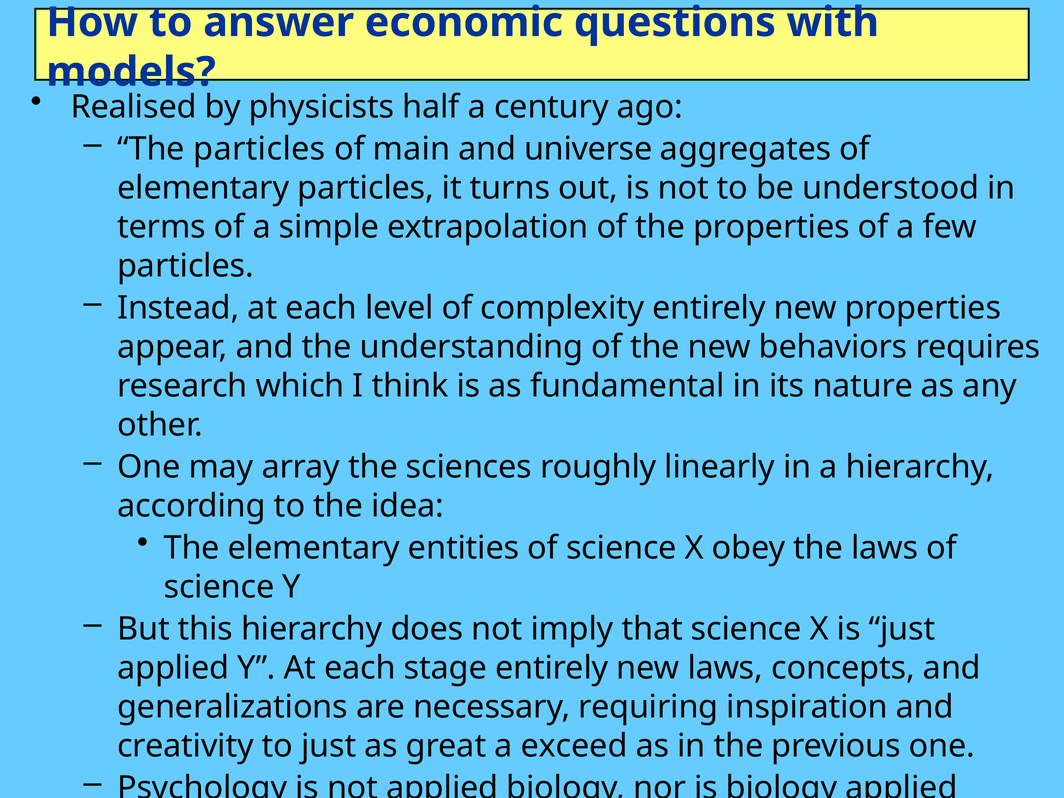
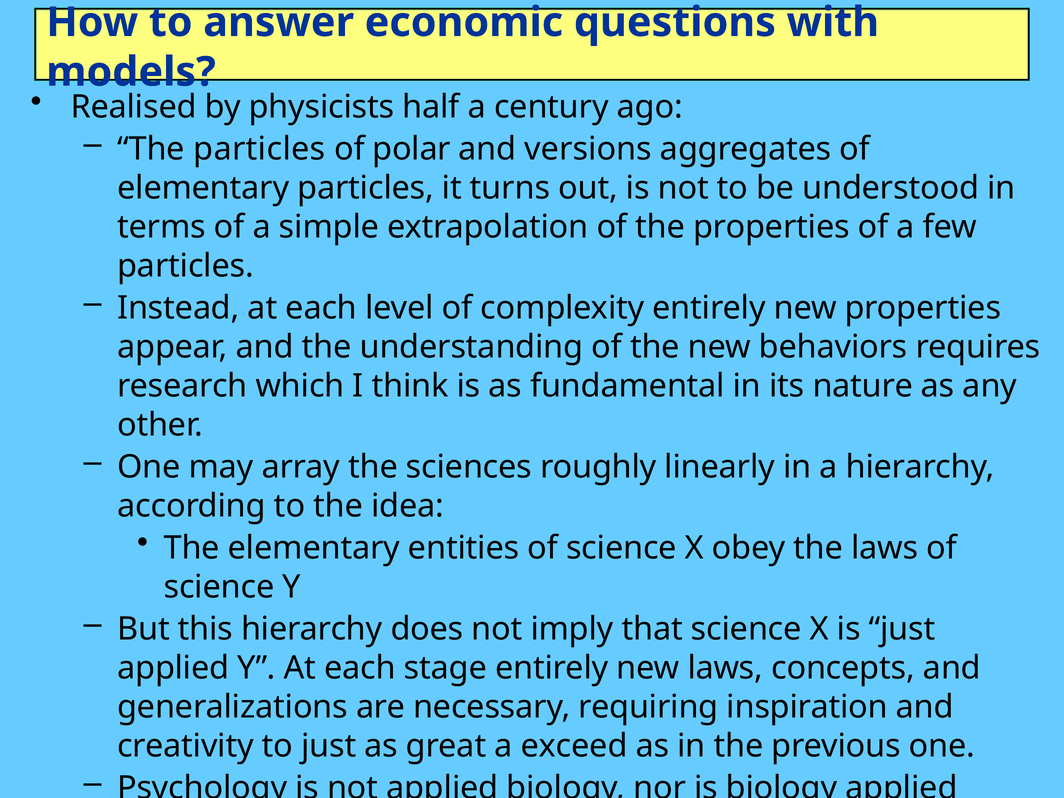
main: main -> polar
universe: universe -> versions
